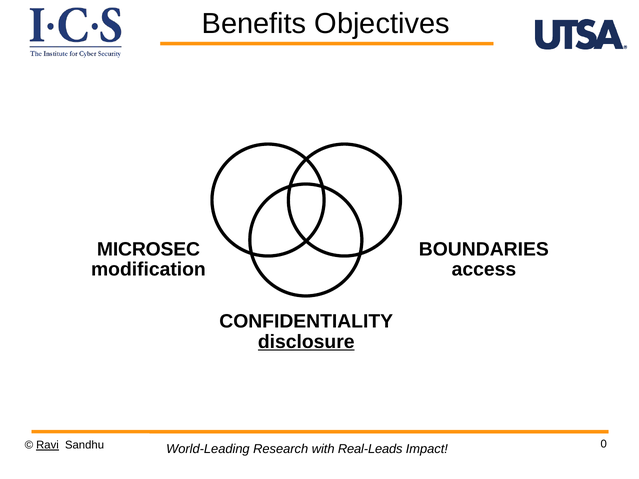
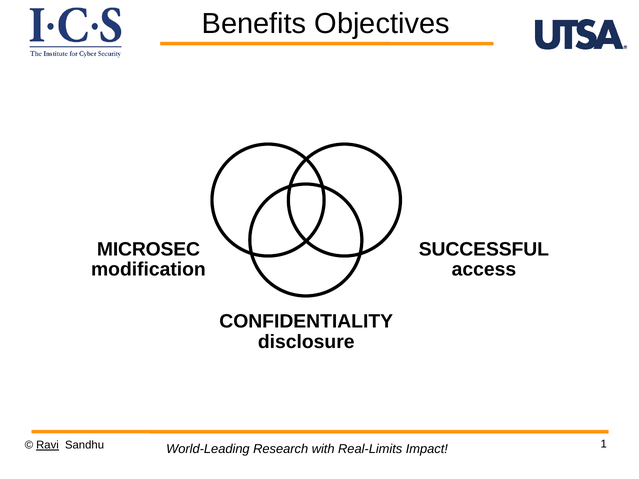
BOUNDARIES: BOUNDARIES -> SUCCESSFUL
disclosure underline: present -> none
0: 0 -> 1
Real-Leads: Real-Leads -> Real-Limits
